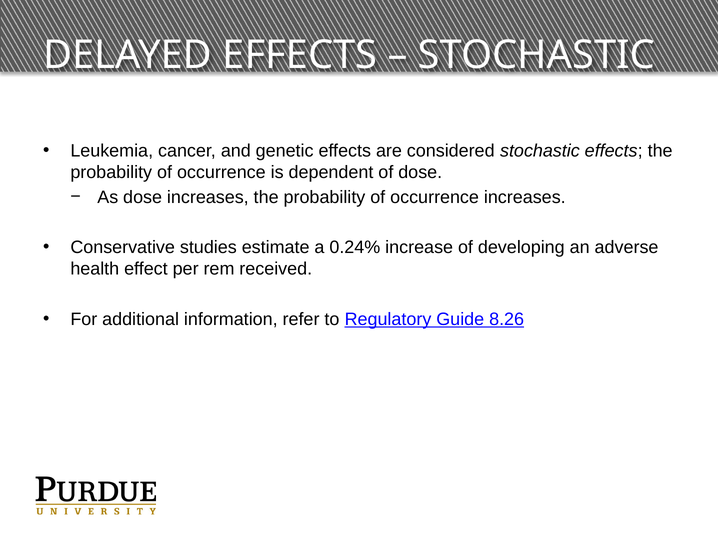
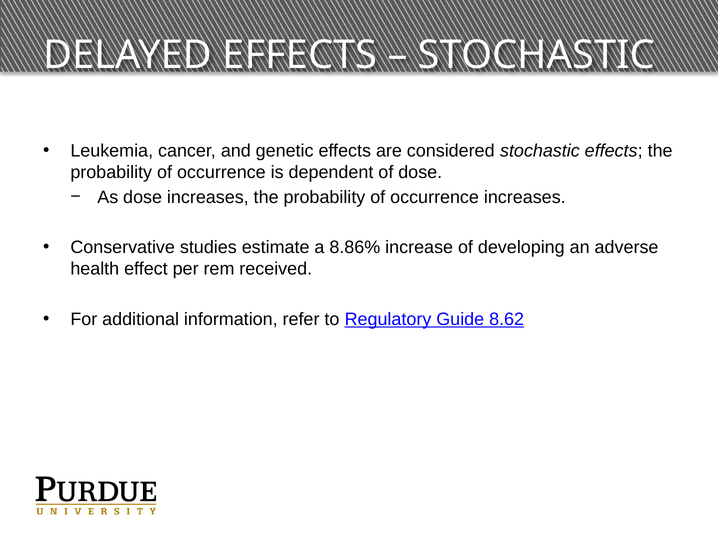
0.24%: 0.24% -> 8.86%
8.26: 8.26 -> 8.62
